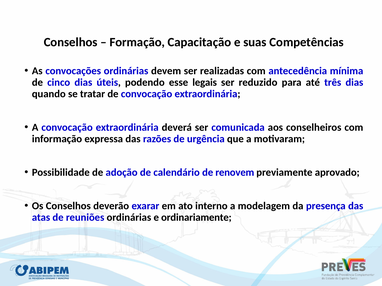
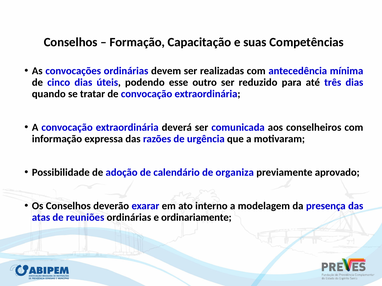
legais: legais -> outro
renovem: renovem -> organiza
